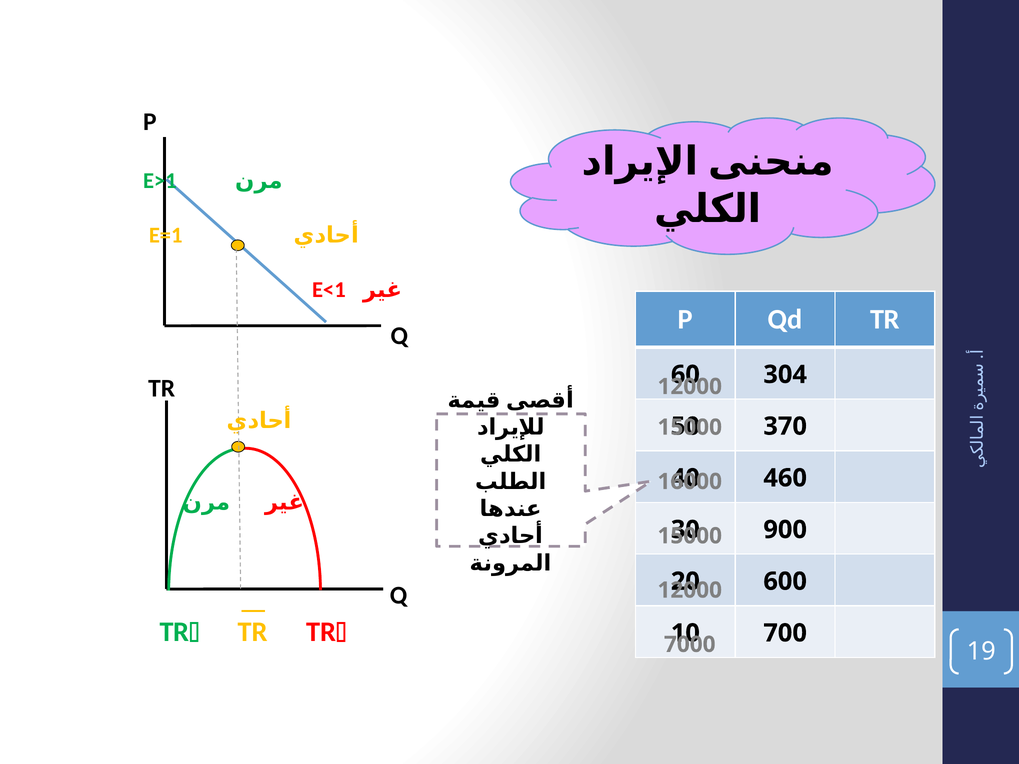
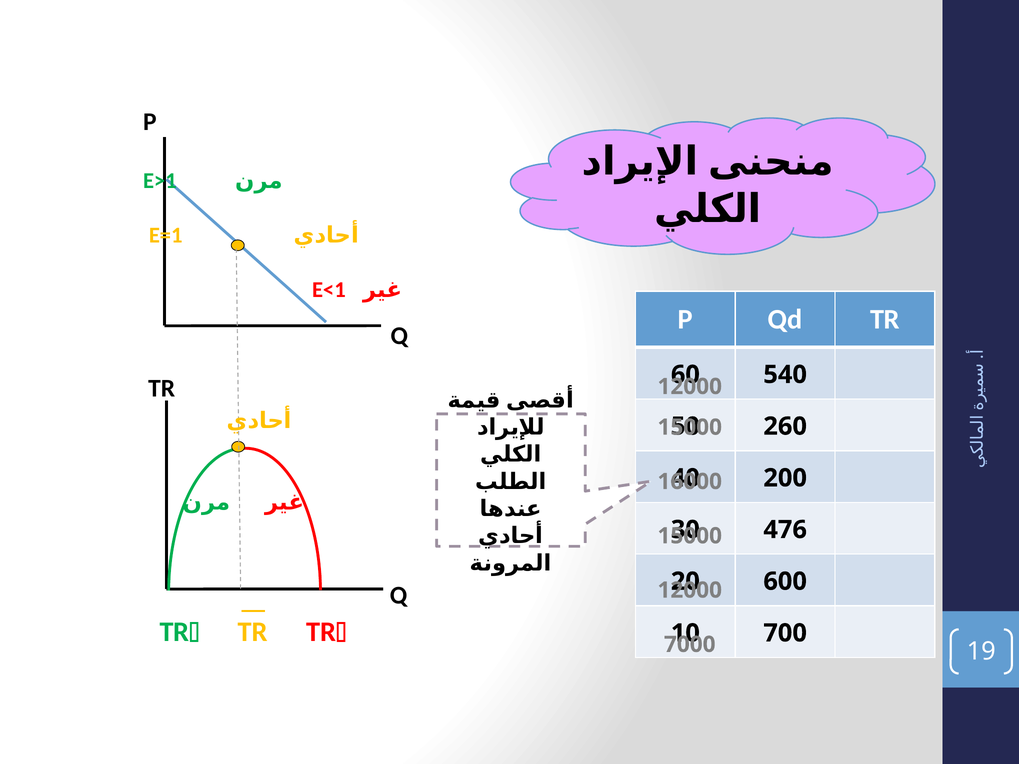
304: 304 -> 540
370: 370 -> 260
460: 460 -> 200
900: 900 -> 476
